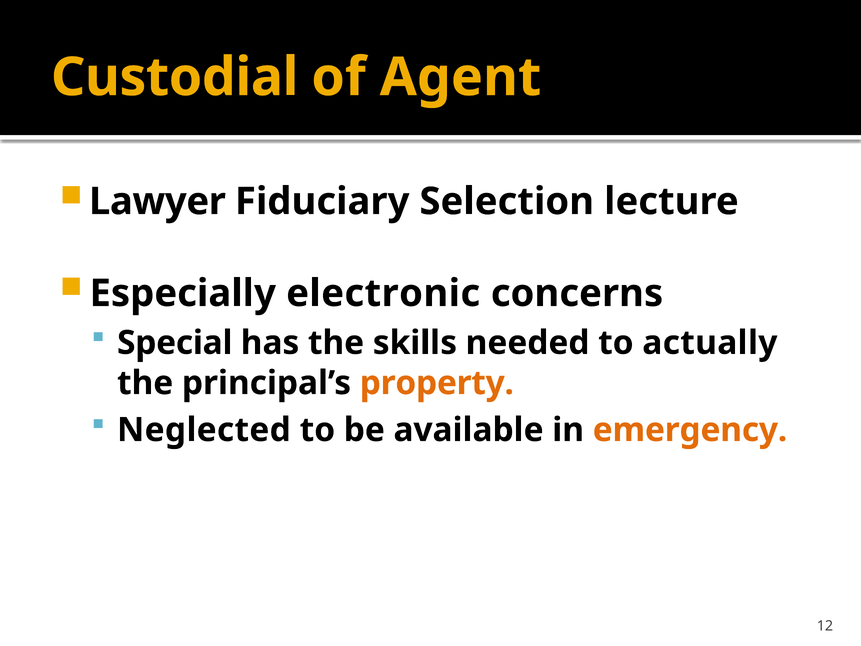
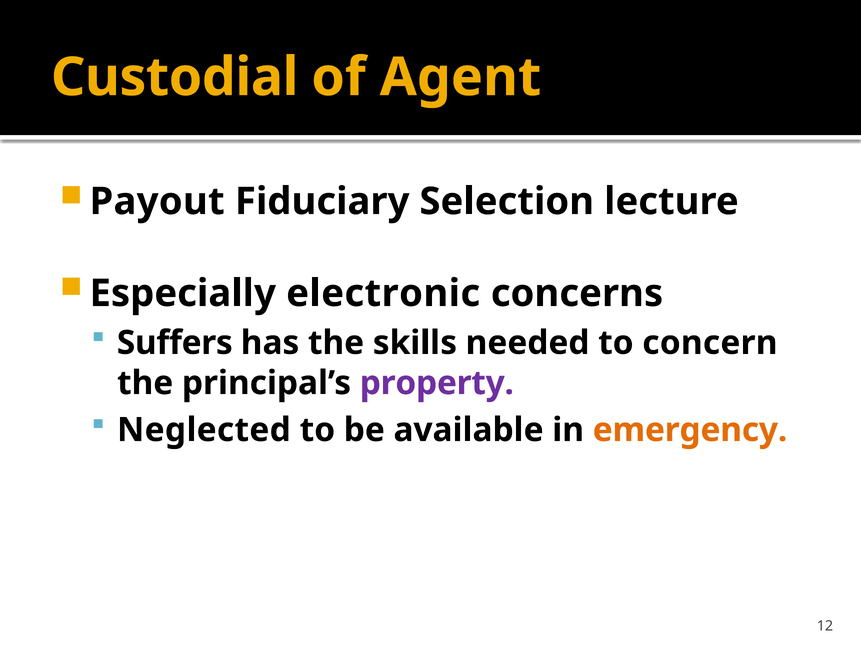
Lawyer: Lawyer -> Payout
Special: Special -> Suffers
actually: actually -> concern
property colour: orange -> purple
